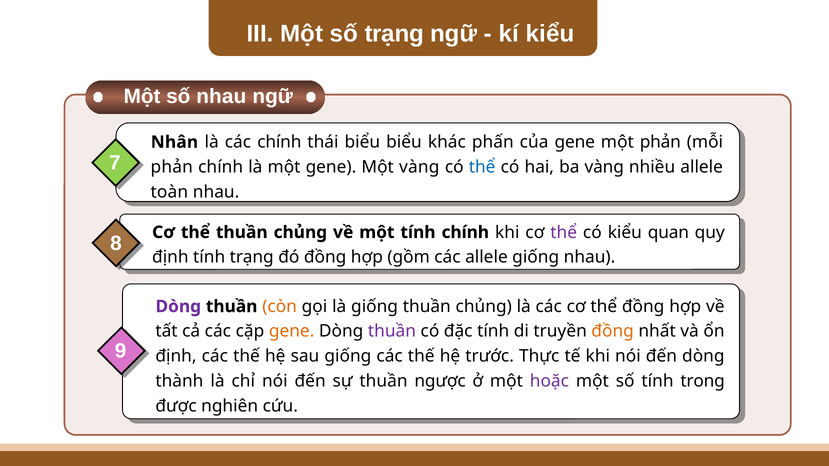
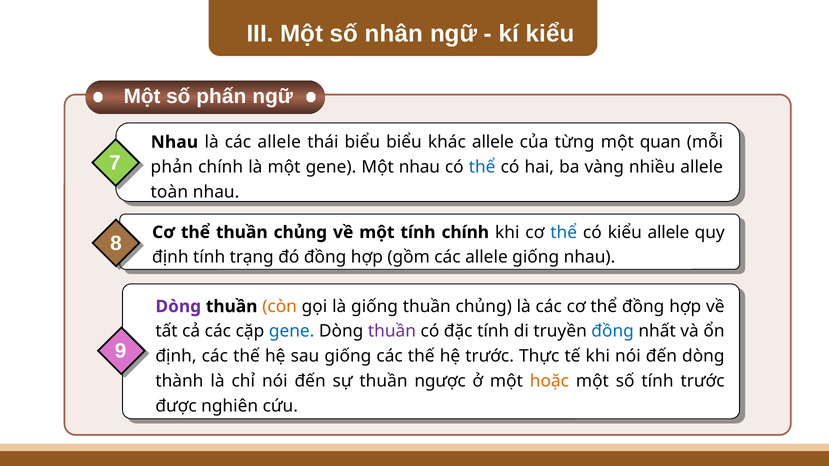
số trạng: trạng -> nhân
số nhau: nhau -> phấn
Nhân at (174, 142): Nhân -> Nhau
là các chính: chính -> allele
khác phấn: phấn -> allele
của gene: gene -> từng
một phản: phản -> quan
Một vàng: vàng -> nhau
thể at (564, 232) colour: purple -> blue
kiểu quan: quan -> allele
gene at (292, 332) colour: orange -> blue
đồng at (613, 332) colour: orange -> blue
hoặc colour: purple -> orange
tính trong: trong -> trước
